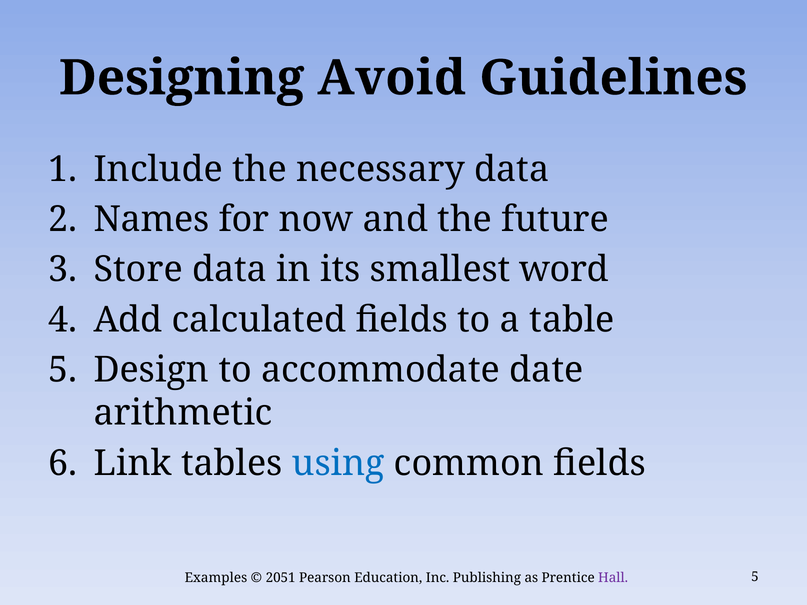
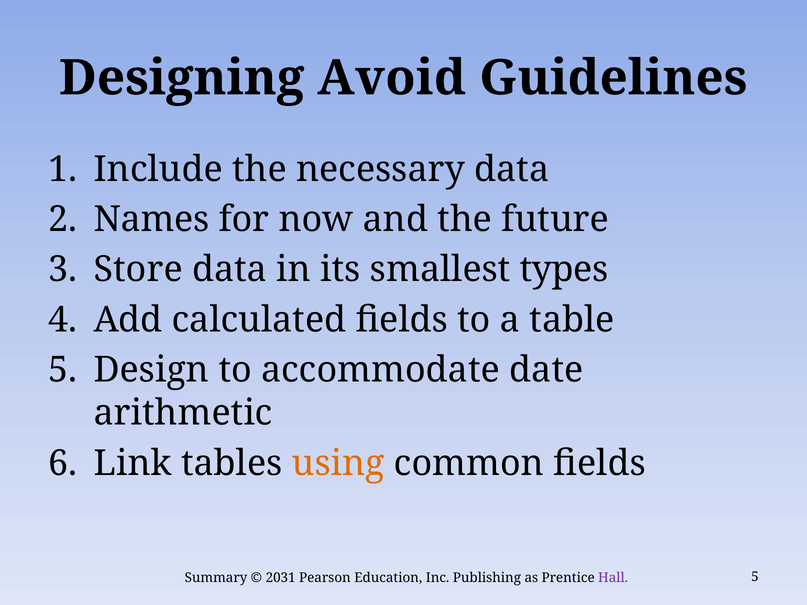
word: word -> types
using colour: blue -> orange
Examples: Examples -> Summary
2051: 2051 -> 2031
